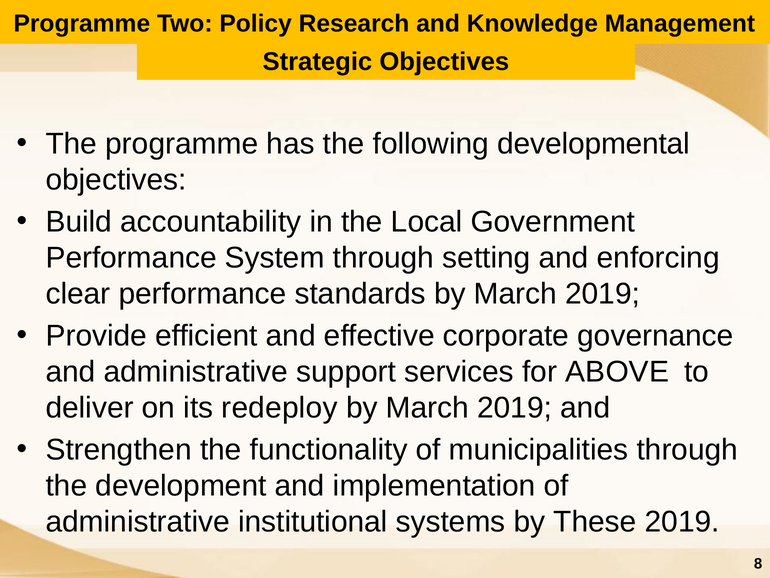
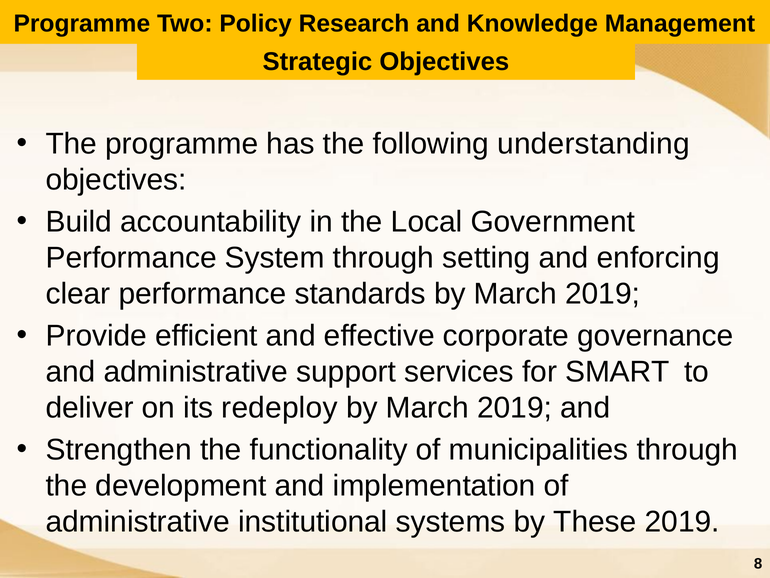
developmental: developmental -> understanding
ABOVE: ABOVE -> SMART
